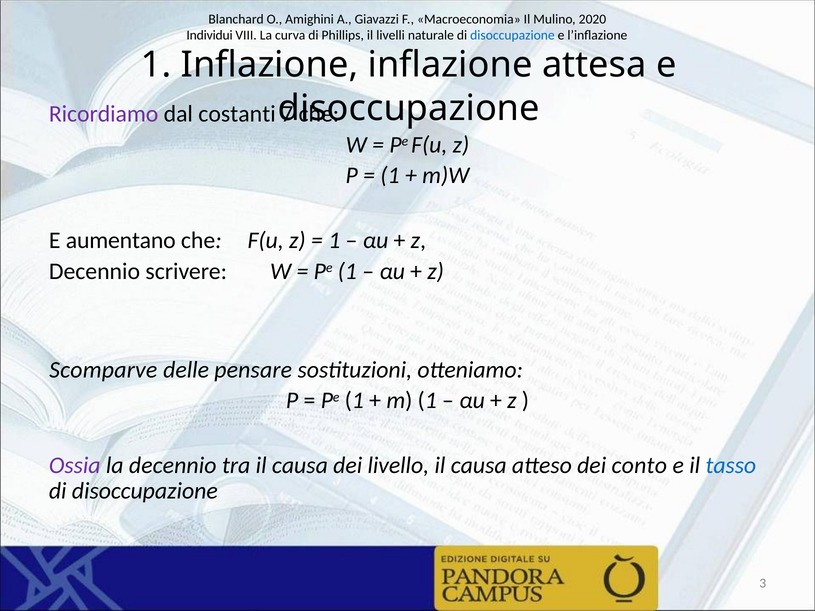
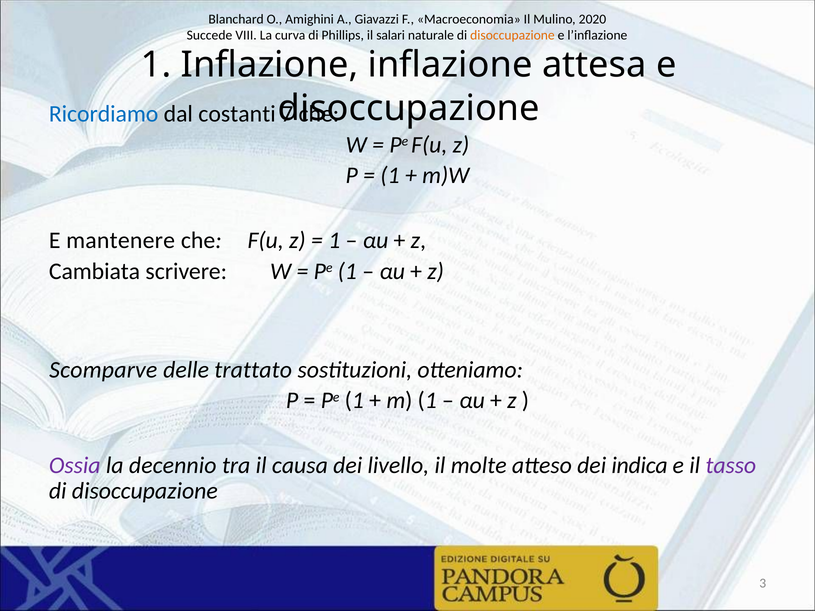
Individui: Individui -> Succede
livelli: livelli -> salari
disoccupazione at (512, 36) colour: blue -> orange
Ricordiamo colour: purple -> blue
aumentano: aumentano -> mantenere
Decennio at (94, 271): Decennio -> Cambiata
pensare: pensare -> trattato
causa at (479, 465): causa -> molte
conto: conto -> indica
tasso colour: blue -> purple
